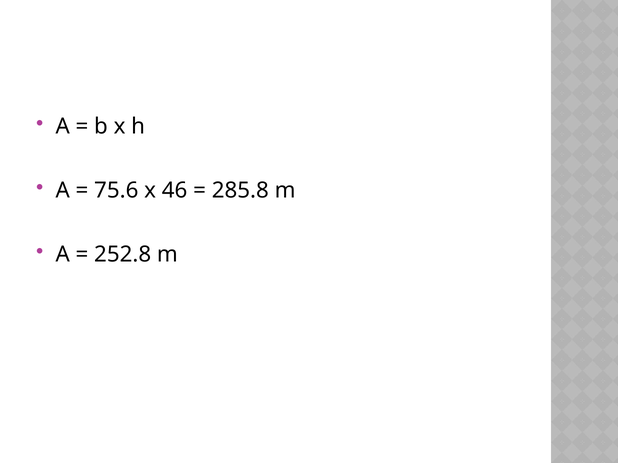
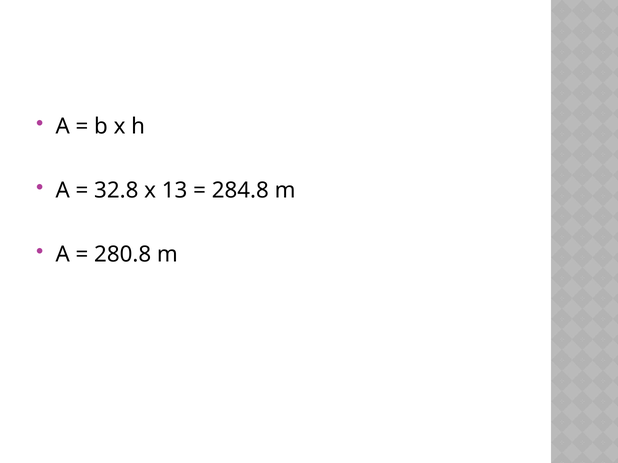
75.6: 75.6 -> 32.8
46: 46 -> 13
285.8: 285.8 -> 284.8
252.8: 252.8 -> 280.8
